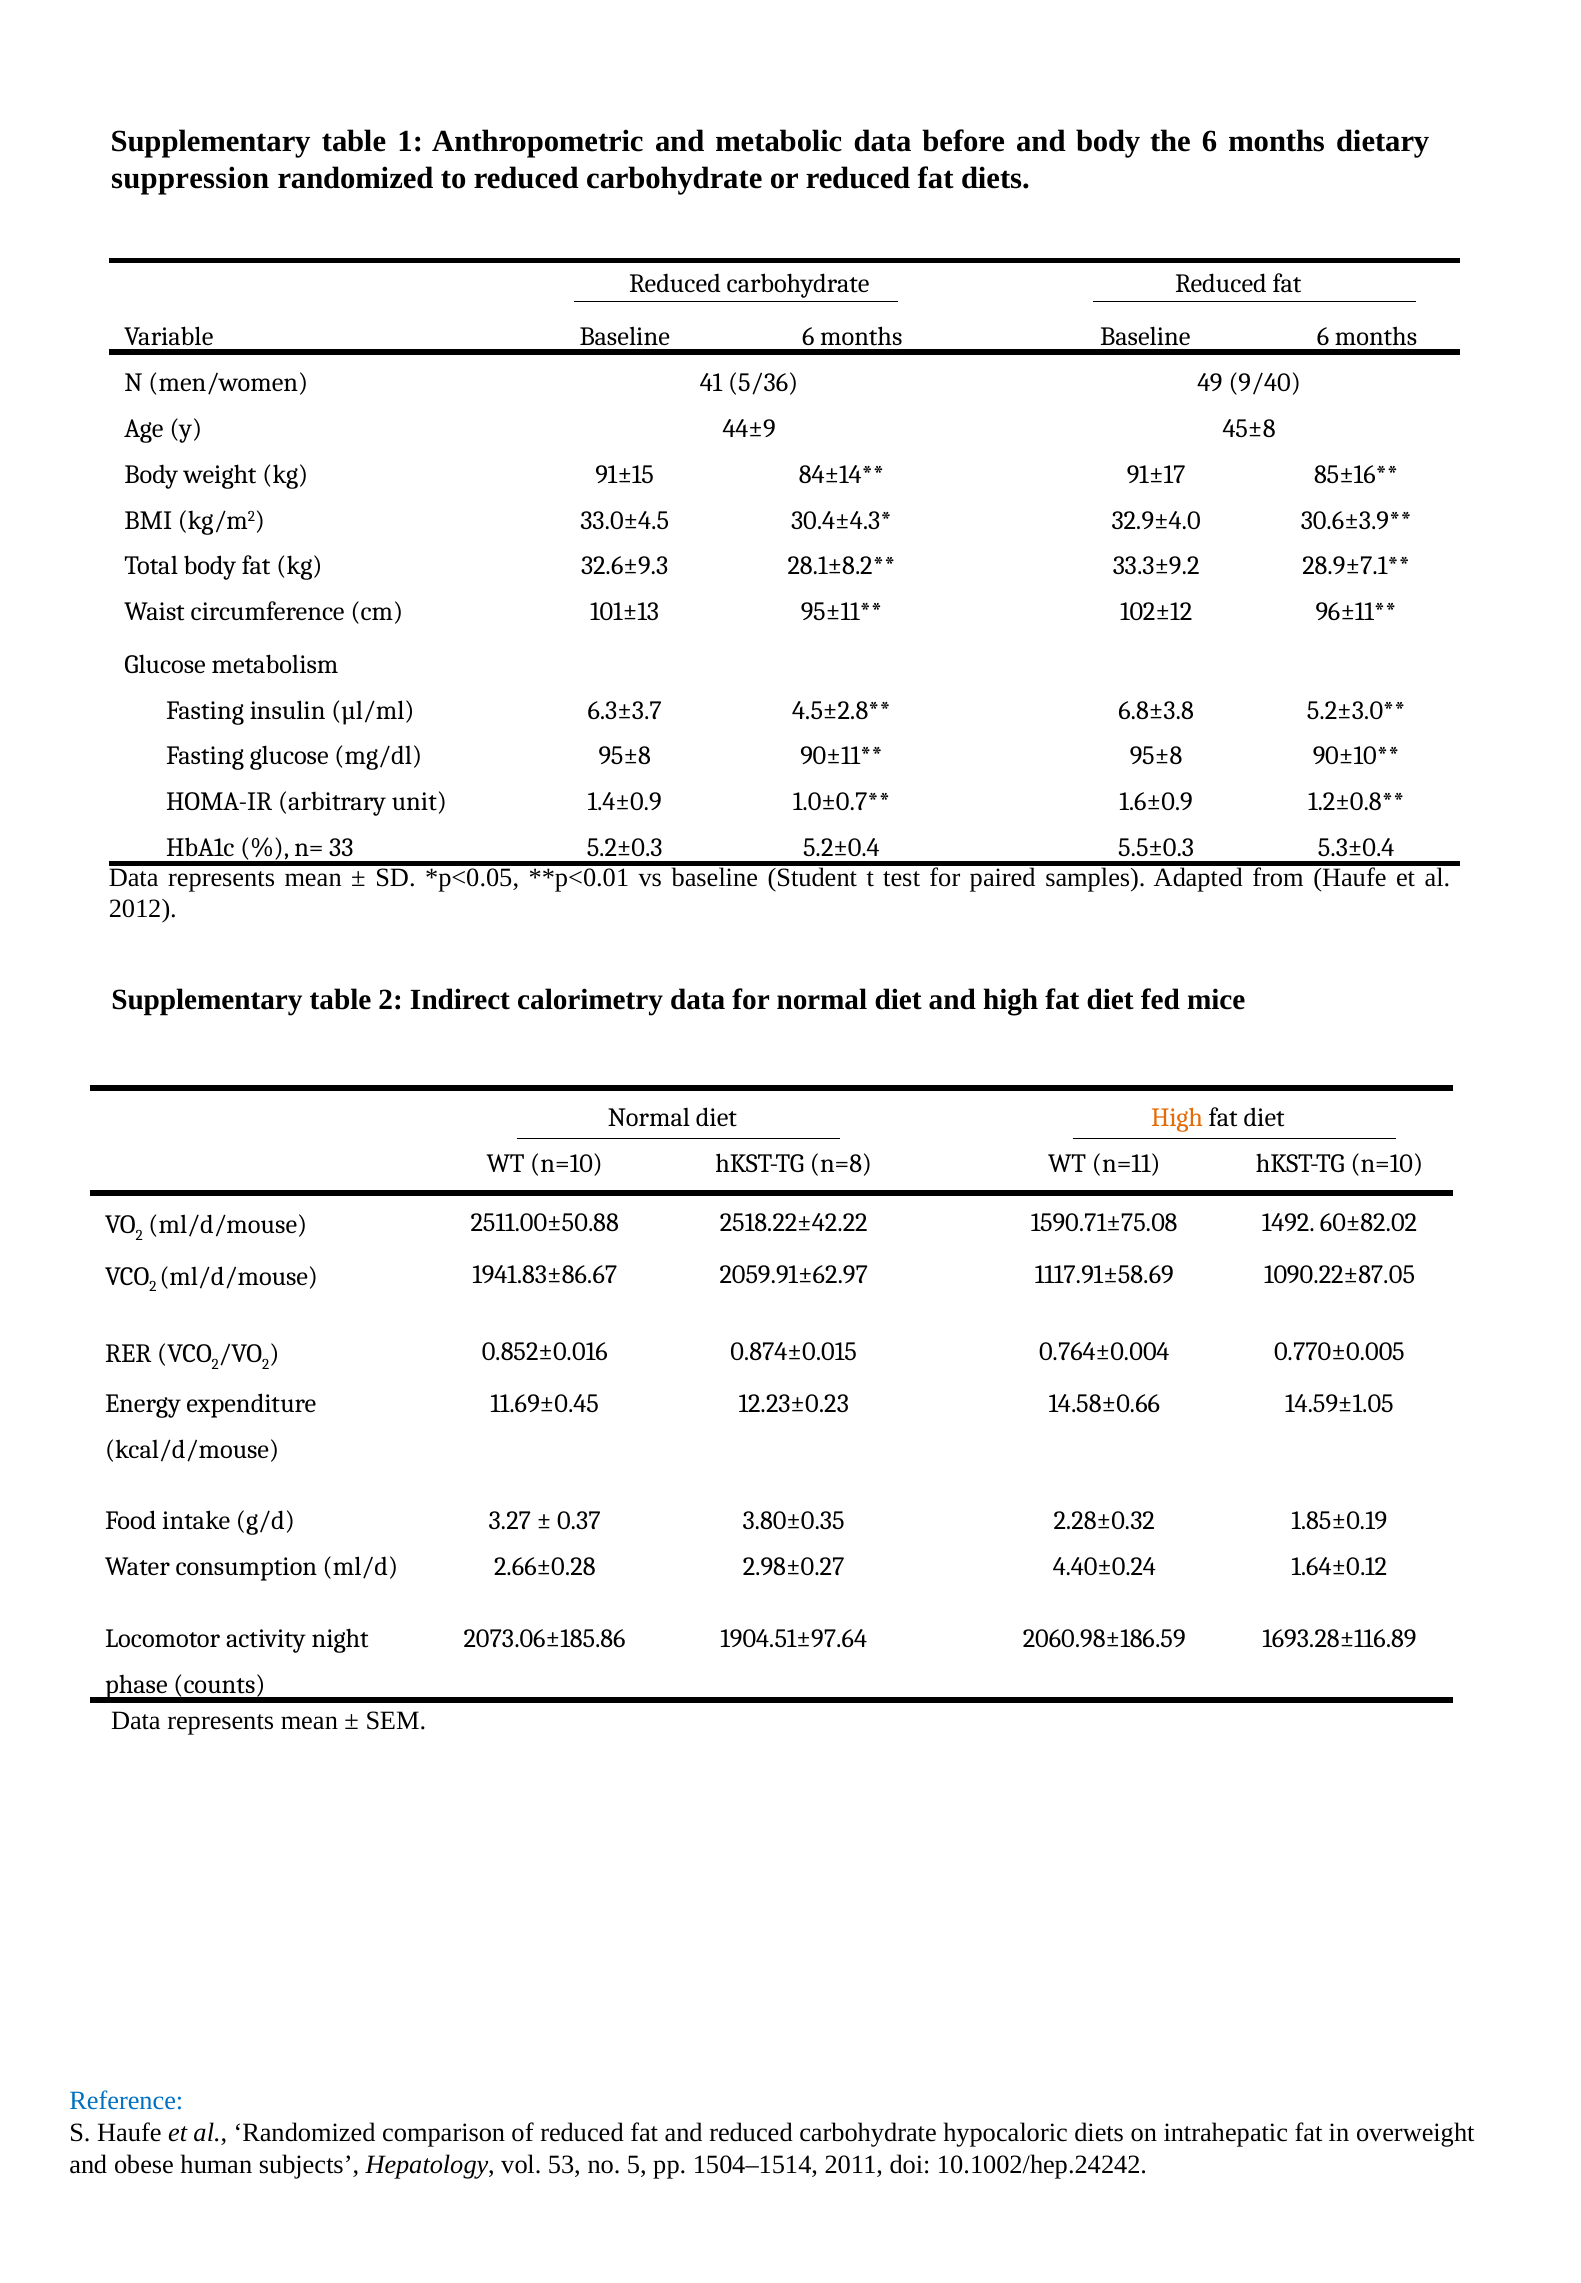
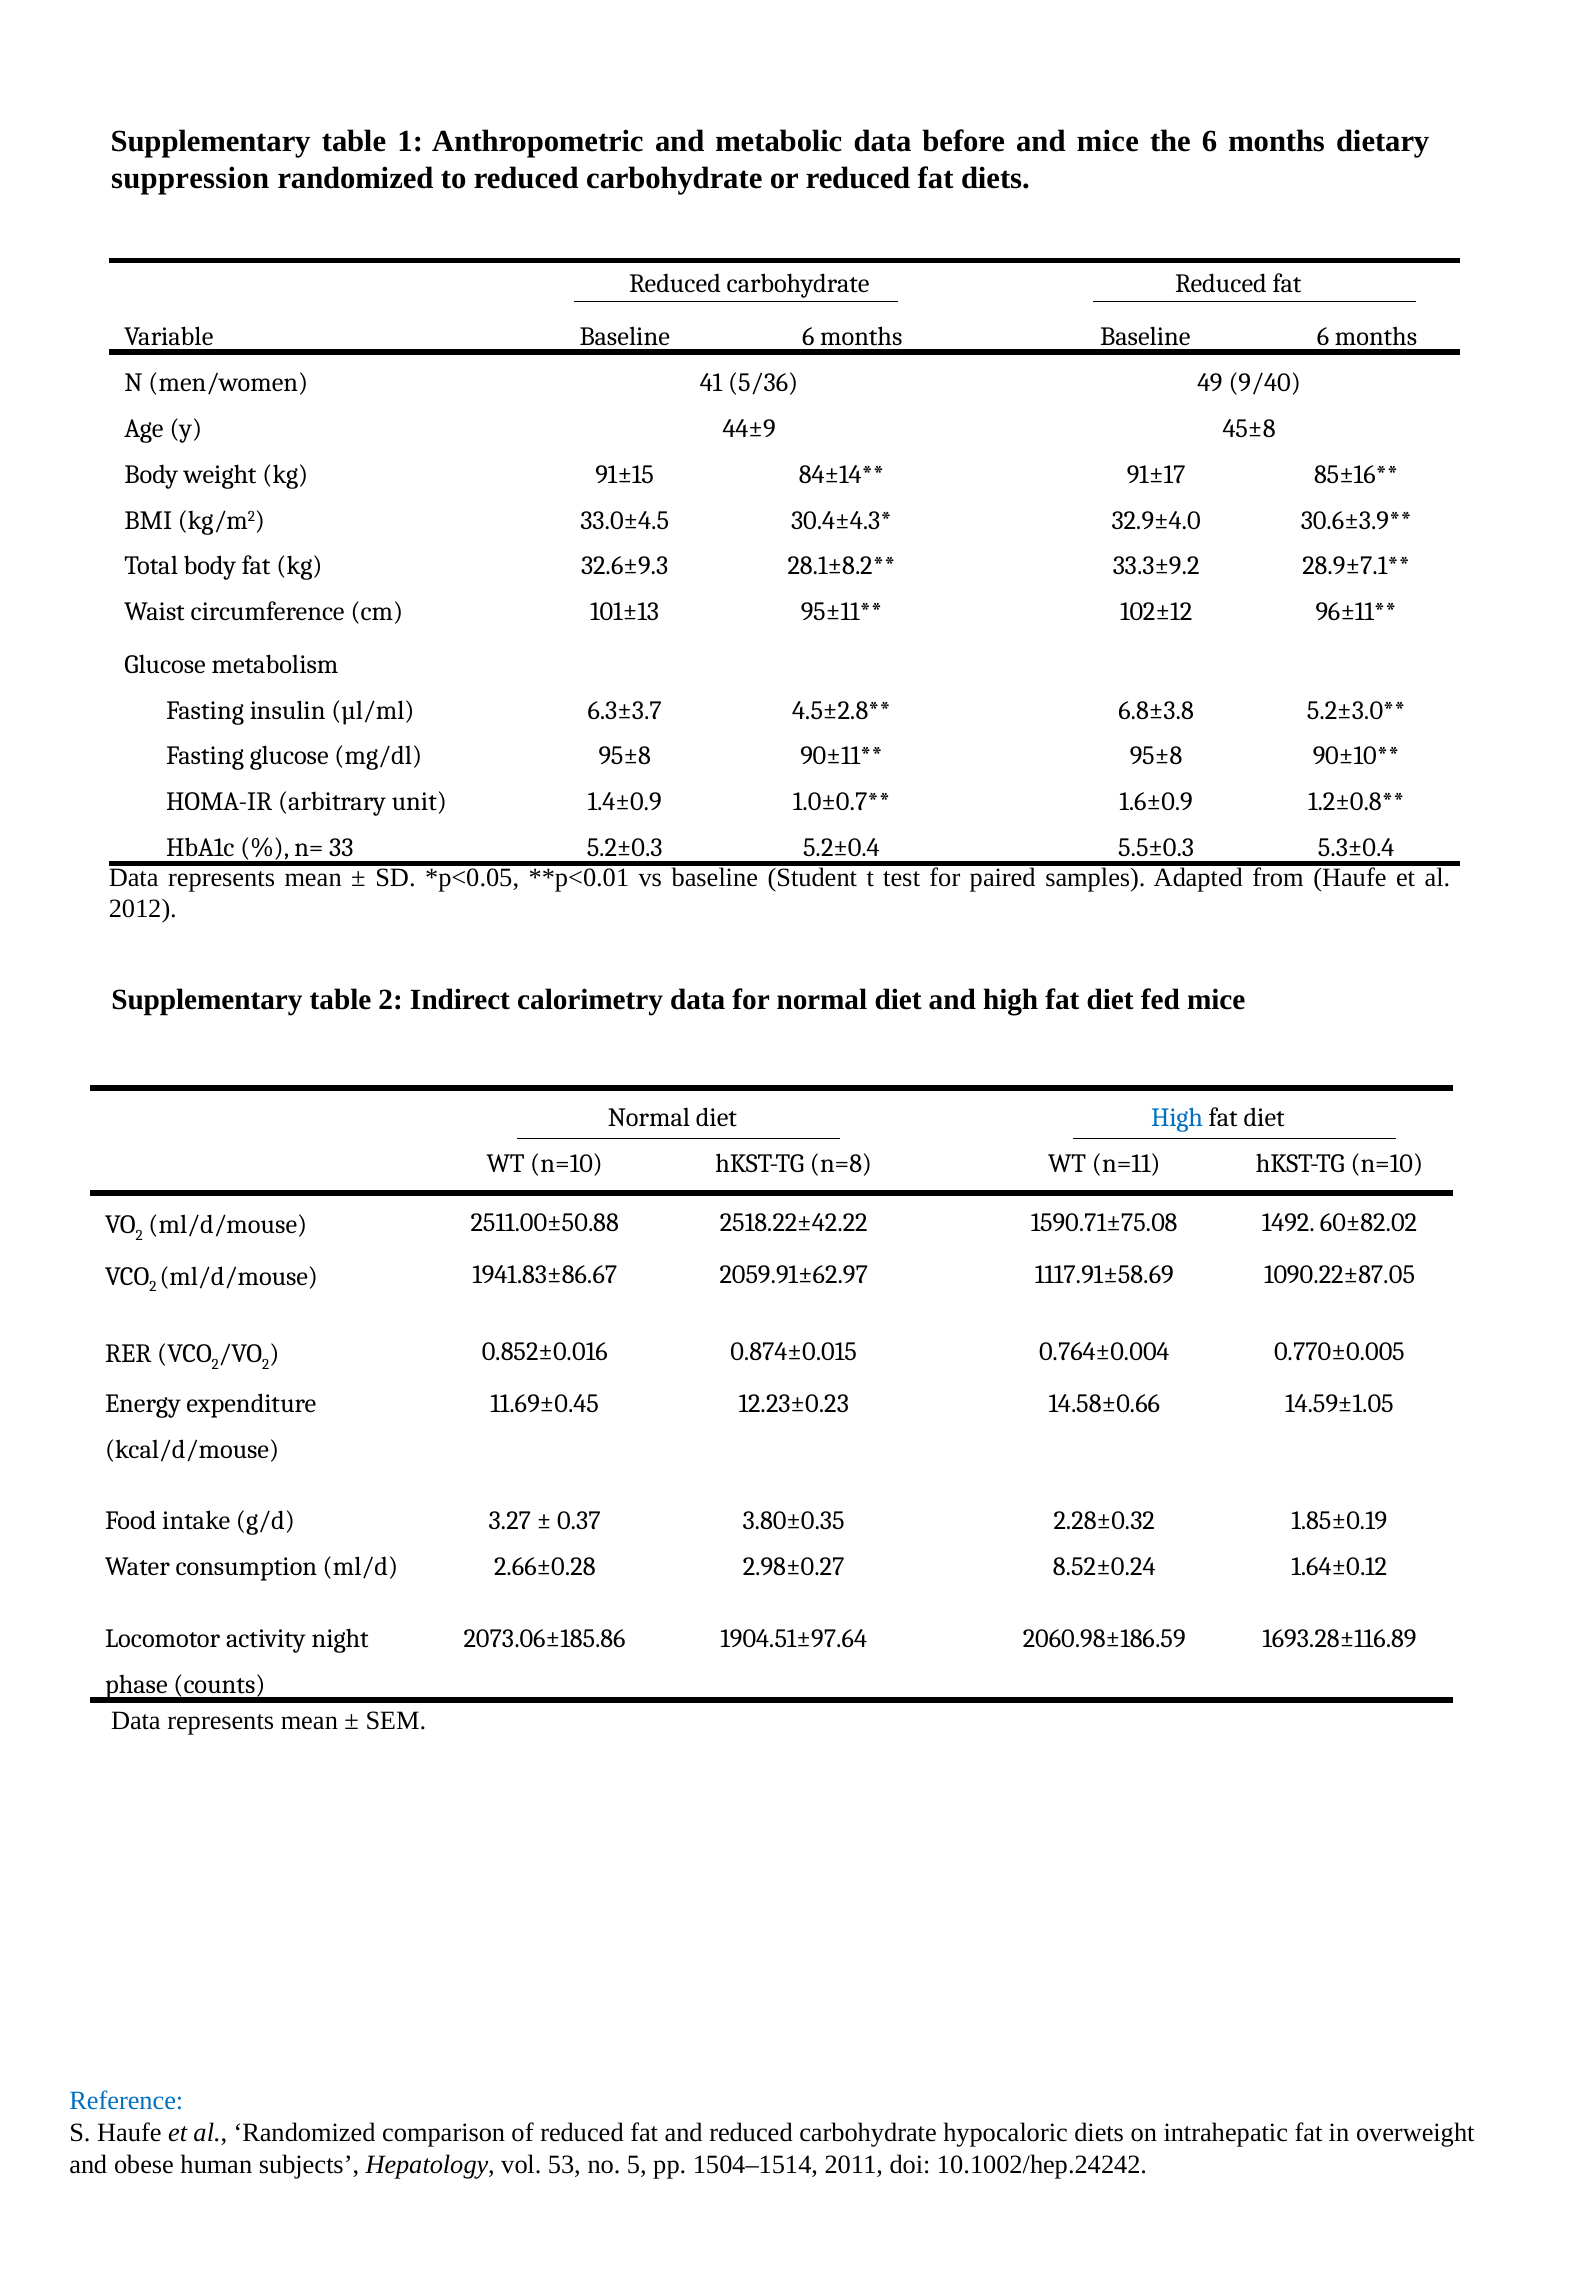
and body: body -> mice
High at (1177, 1119) colour: orange -> blue
4.40±0.24: 4.40±0.24 -> 8.52±0.24
